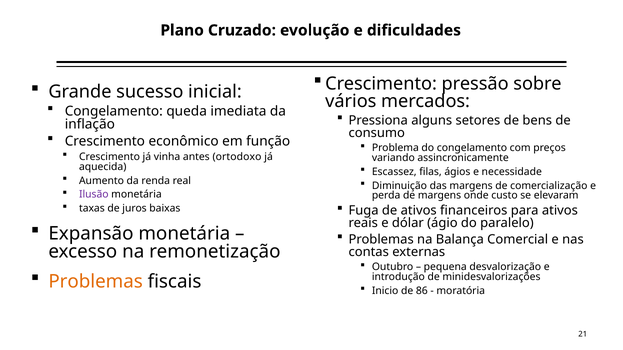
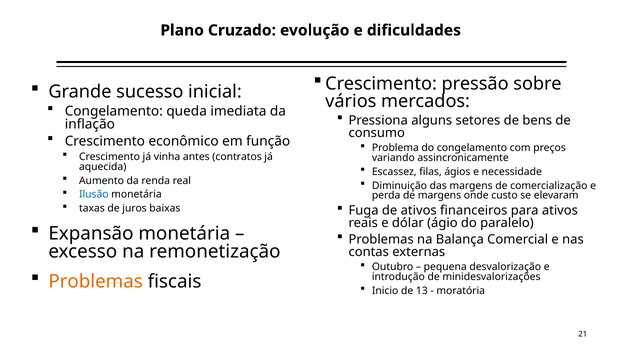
ortodoxo: ortodoxo -> contratos
Ilusão colour: purple -> blue
86: 86 -> 13
